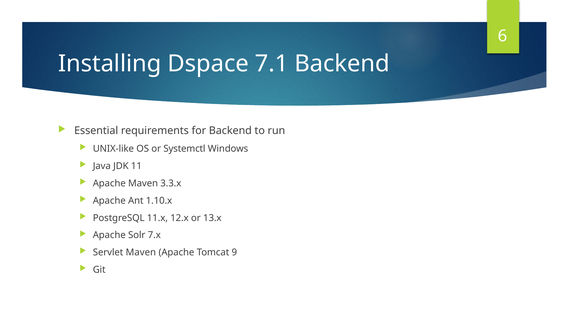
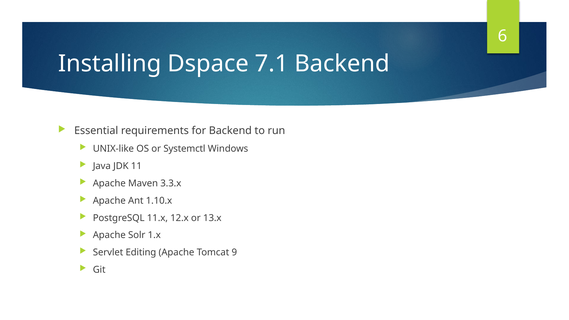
7.x: 7.x -> 1.x
Servlet Maven: Maven -> Editing
